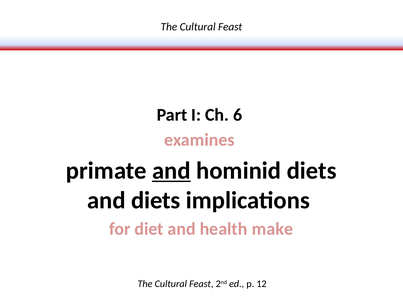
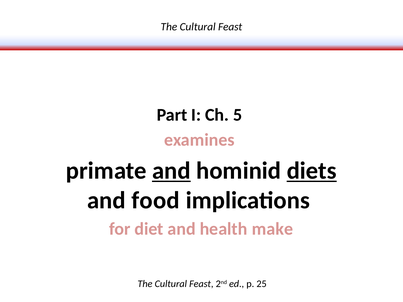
6: 6 -> 5
diets at (312, 171) underline: none -> present
and diets: diets -> food
12: 12 -> 25
